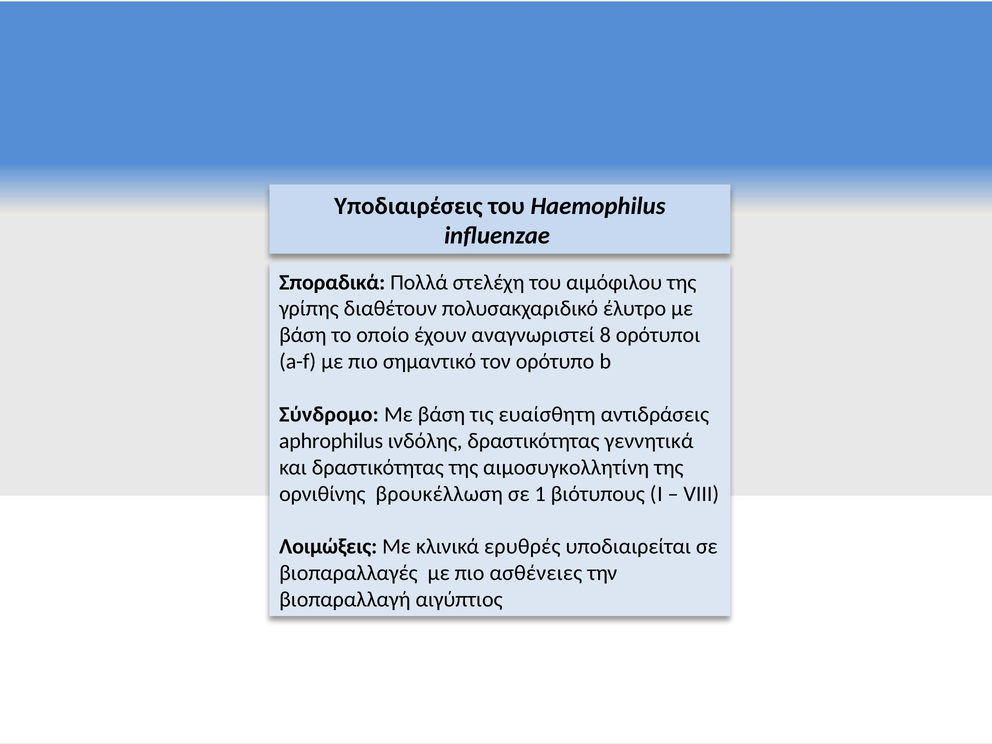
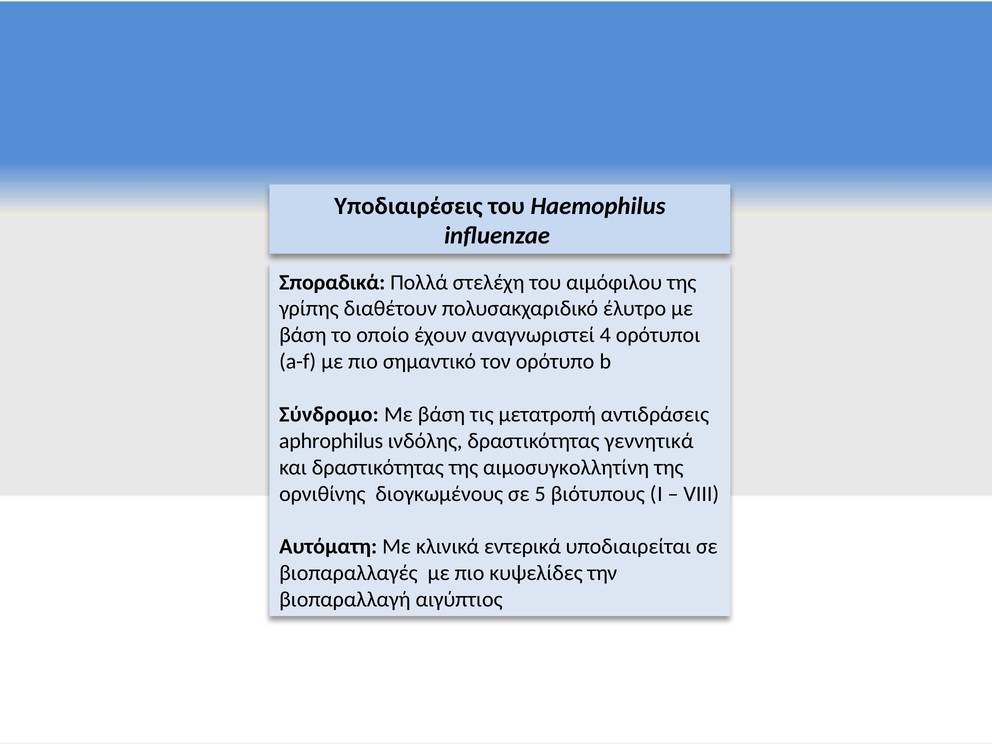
8: 8 -> 4
ευαίσθητη: ευαίσθητη -> μετατροπή
βρουκέλλωση: βρουκέλλωση -> διογκωμένους
1: 1 -> 5
Λοιμώξεις: Λοιμώξεις -> Αυτόματη
ερυθρές: ερυθρές -> εντερικά
ασθένειες: ασθένειες -> κυψελίδες
